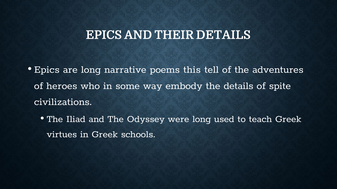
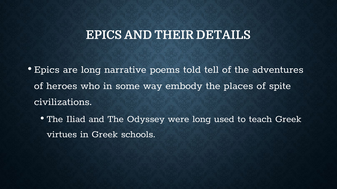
this: this -> told
the details: details -> places
